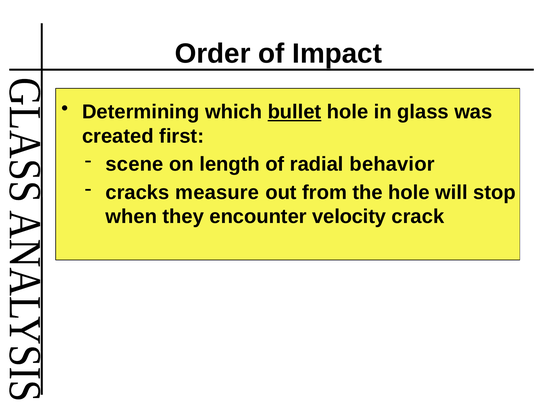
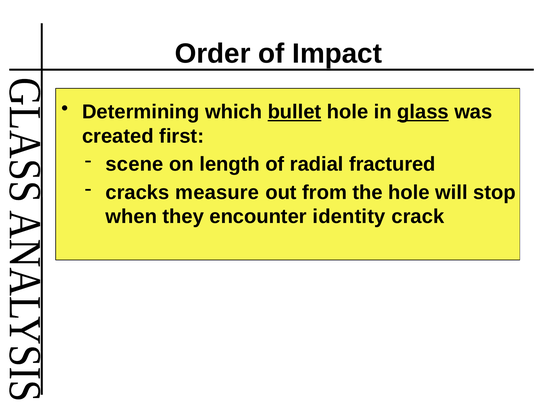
glass underline: none -> present
behavior: behavior -> fractured
velocity: velocity -> identity
